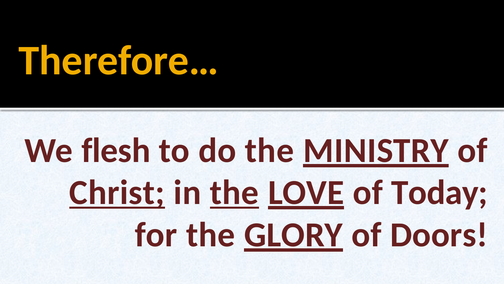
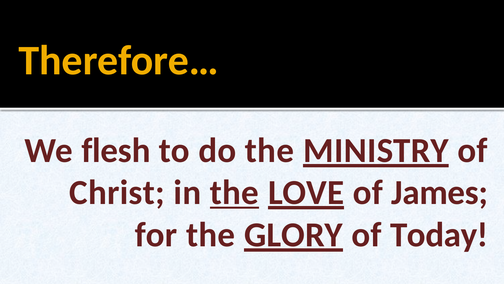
Christ underline: present -> none
Today: Today -> James
Doors: Doors -> Today
